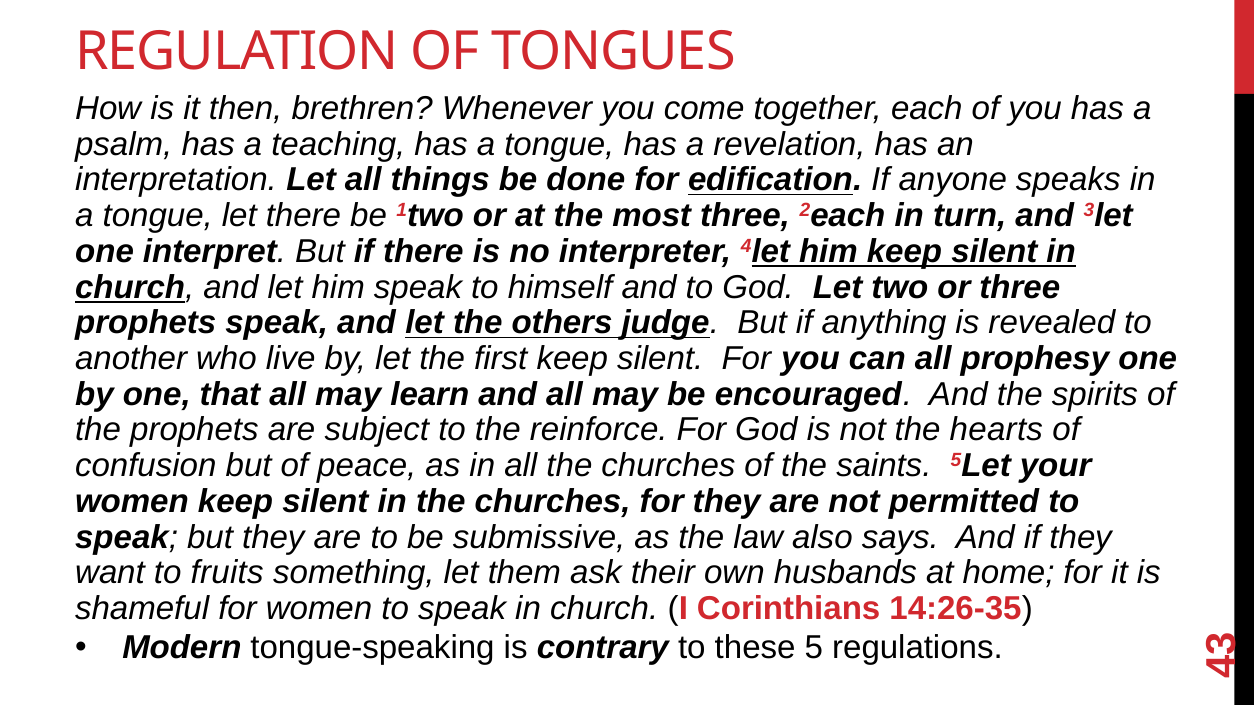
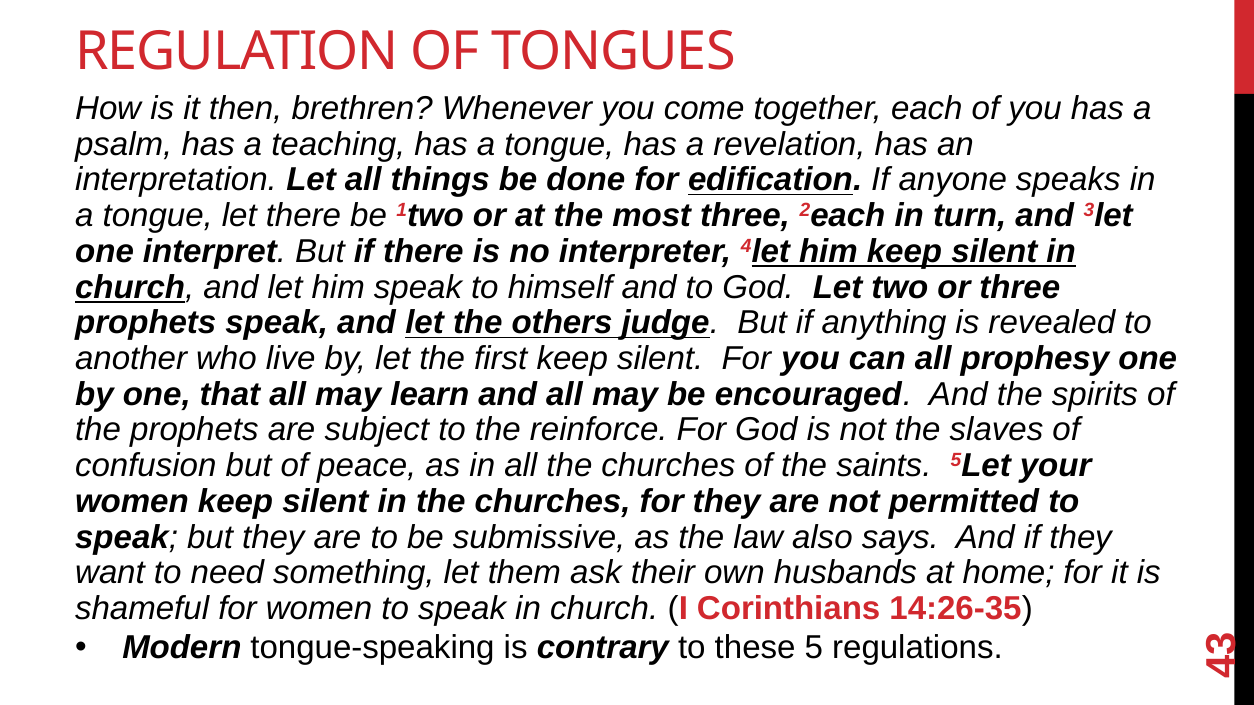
hearts: hearts -> slaves
fruits: fruits -> need
